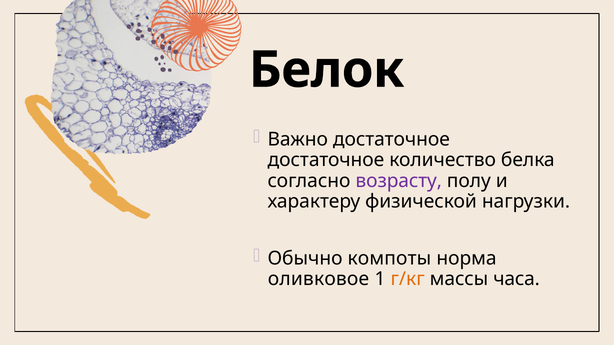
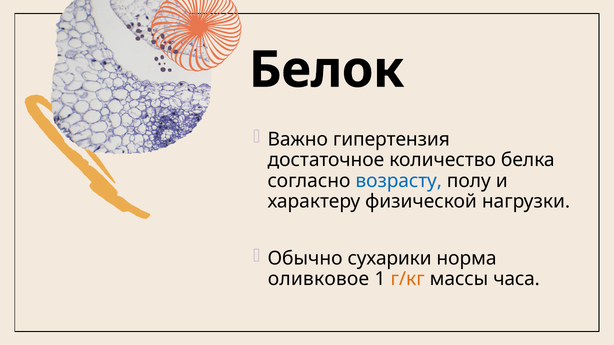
Важно достаточное: достаточное -> гипертензия
возрасту colour: purple -> blue
компоты: компоты -> сухарики
